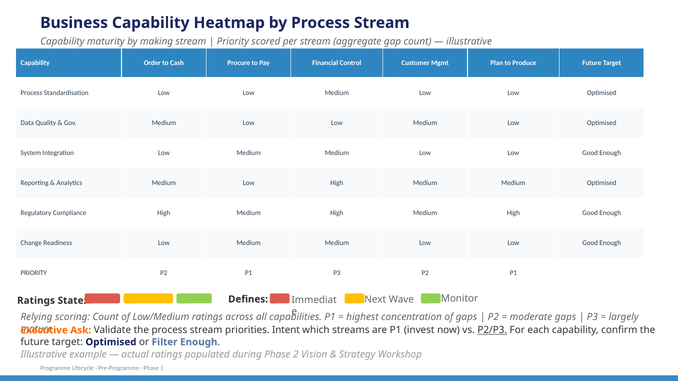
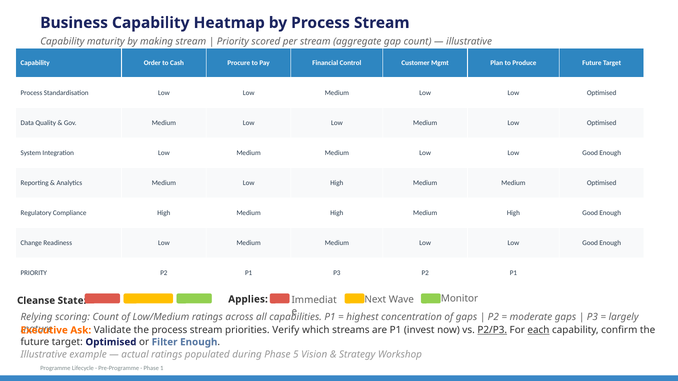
Ratings at (36, 301): Ratings -> Cleanse
Defines: Defines -> Applies
Intent: Intent -> Verify
each underline: none -> present
2: 2 -> 5
